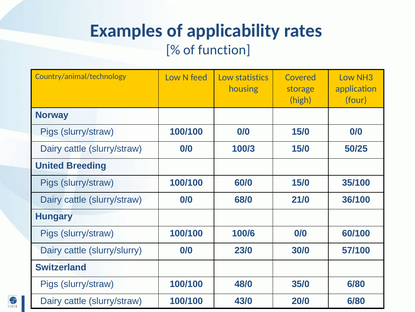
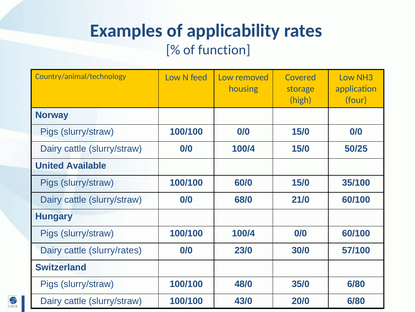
statistics: statistics -> removed
0/0 100/3: 100/3 -> 100/4
Breeding: Breeding -> Available
21/0 36/100: 36/100 -> 60/100
100/100 100/6: 100/6 -> 100/4
slurry/slurry: slurry/slurry -> slurry/rates
